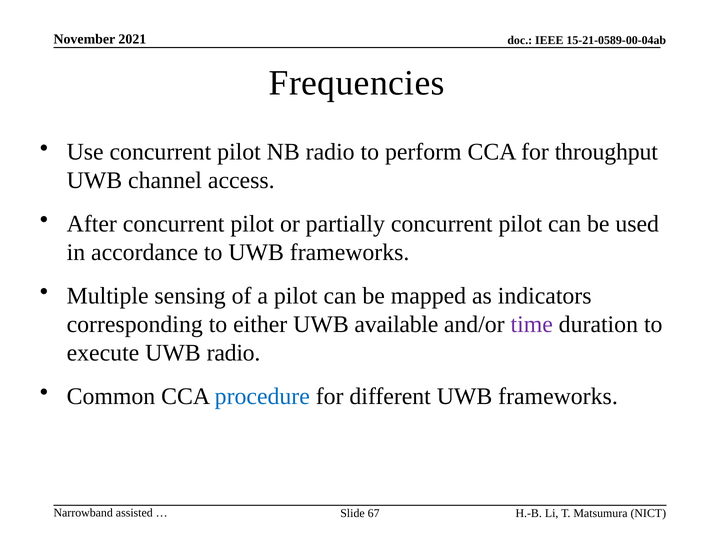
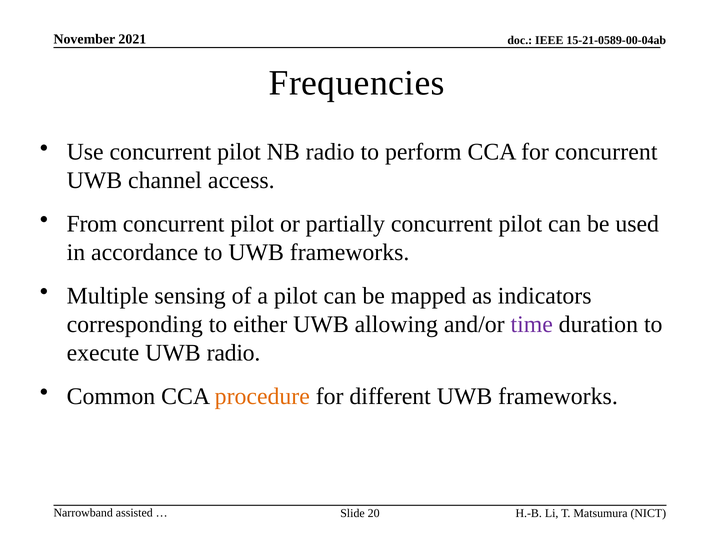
for throughput: throughput -> concurrent
After: After -> From
available: available -> allowing
procedure colour: blue -> orange
67: 67 -> 20
